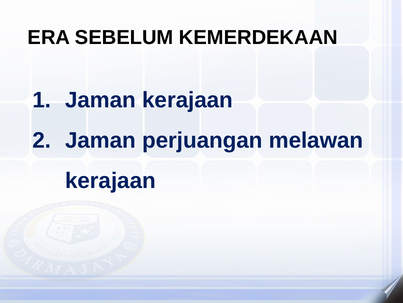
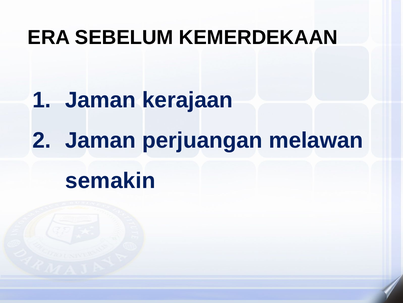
kerajaan at (110, 180): kerajaan -> semakin
